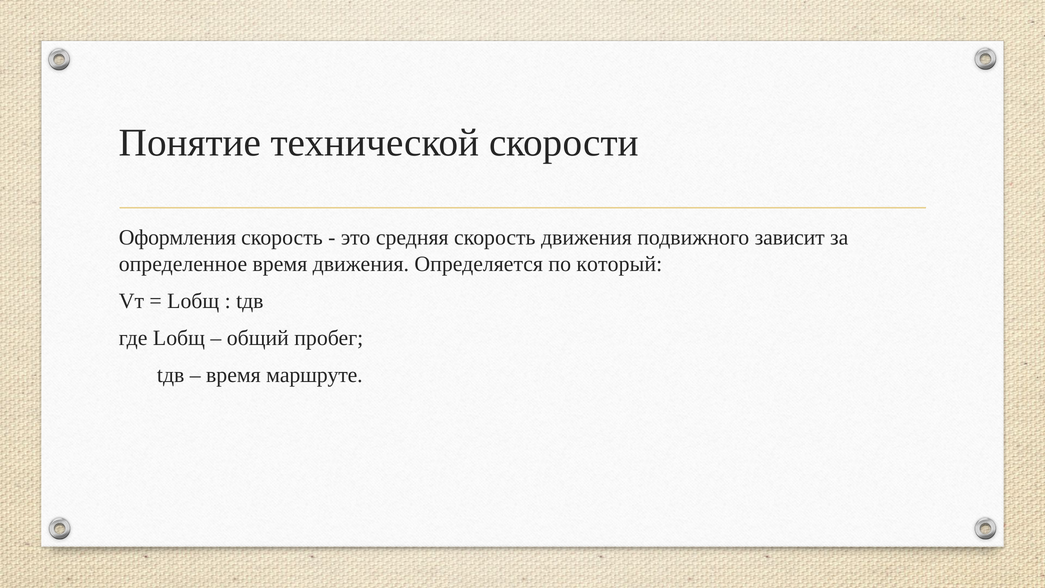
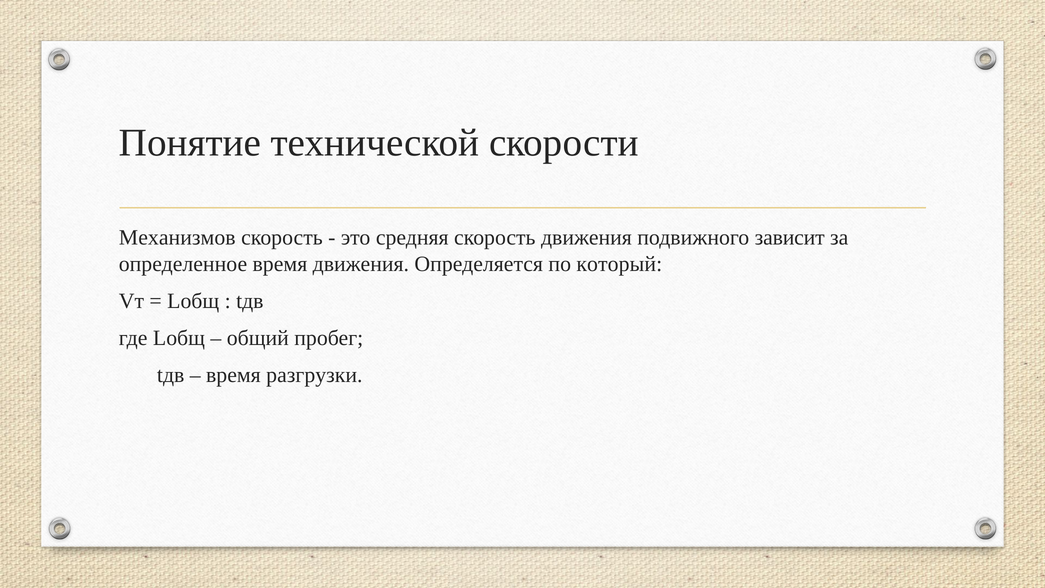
Оформления: Оформления -> Механизмов
маршруте: маршруте -> разгрузки
